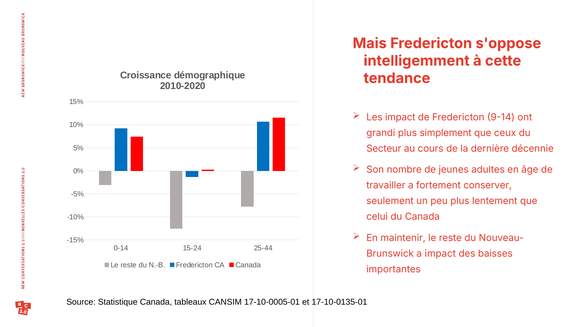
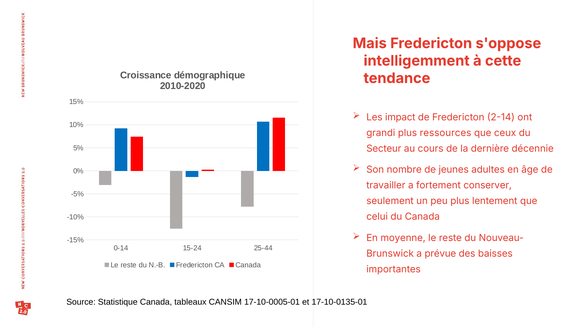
9-14: 9-14 -> 2-14
simplement: simplement -> ressources
maintenir: maintenir -> moyenne
a impact: impact -> prévue
